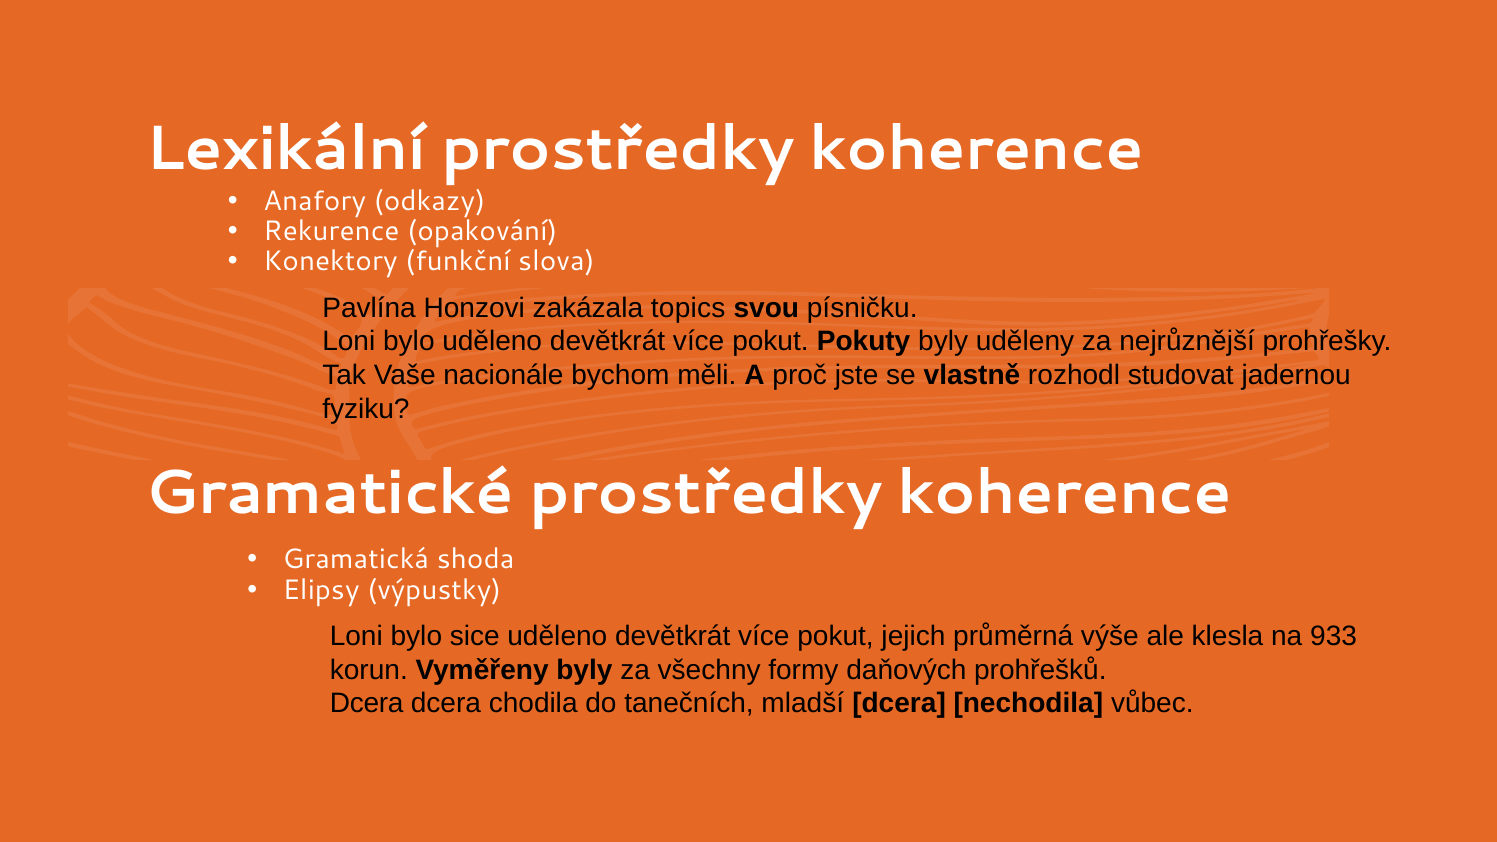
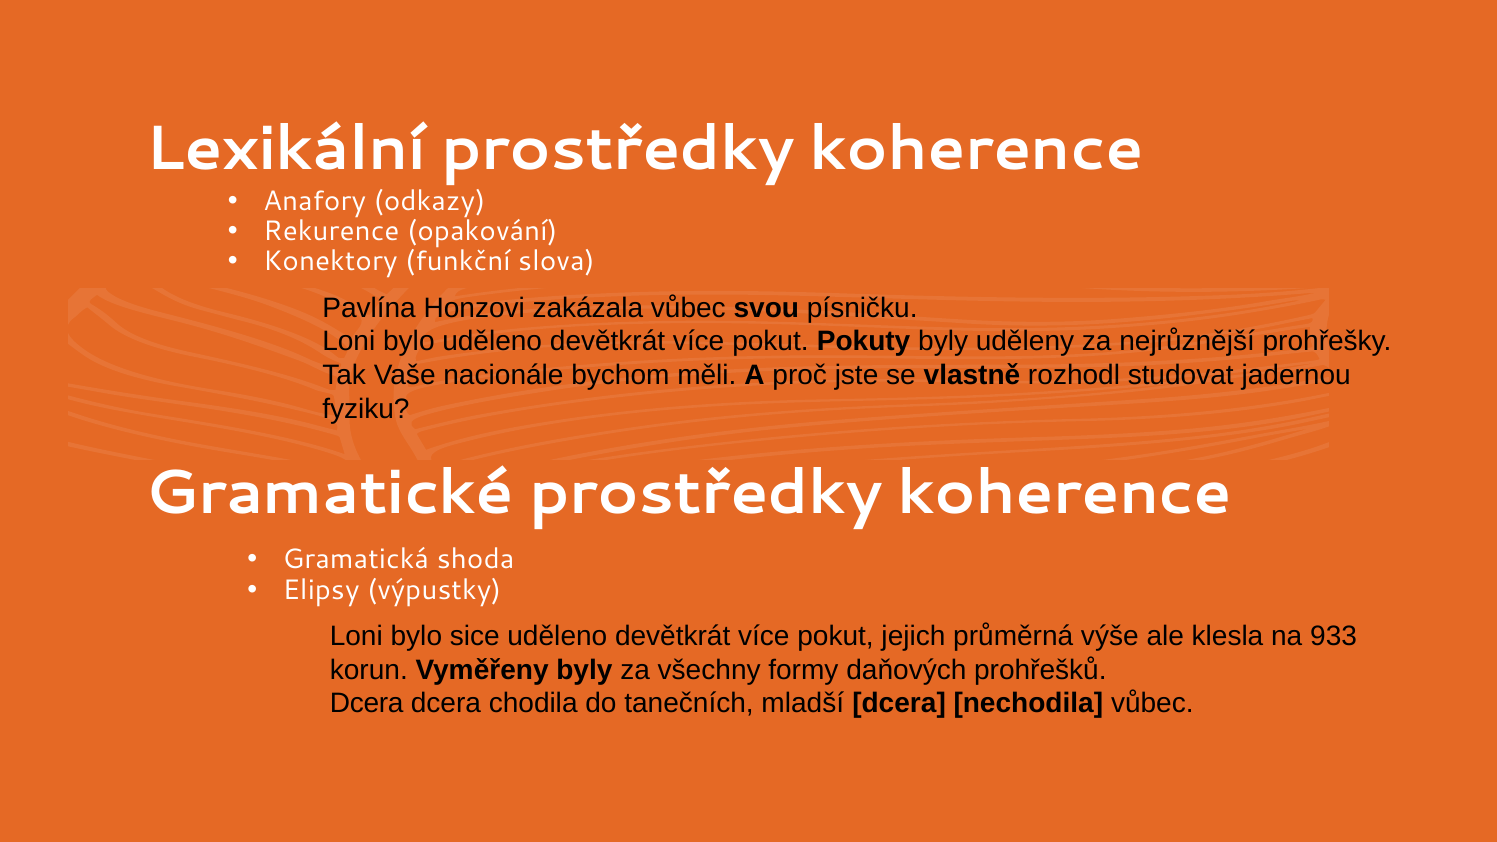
zakázala topics: topics -> vůbec
